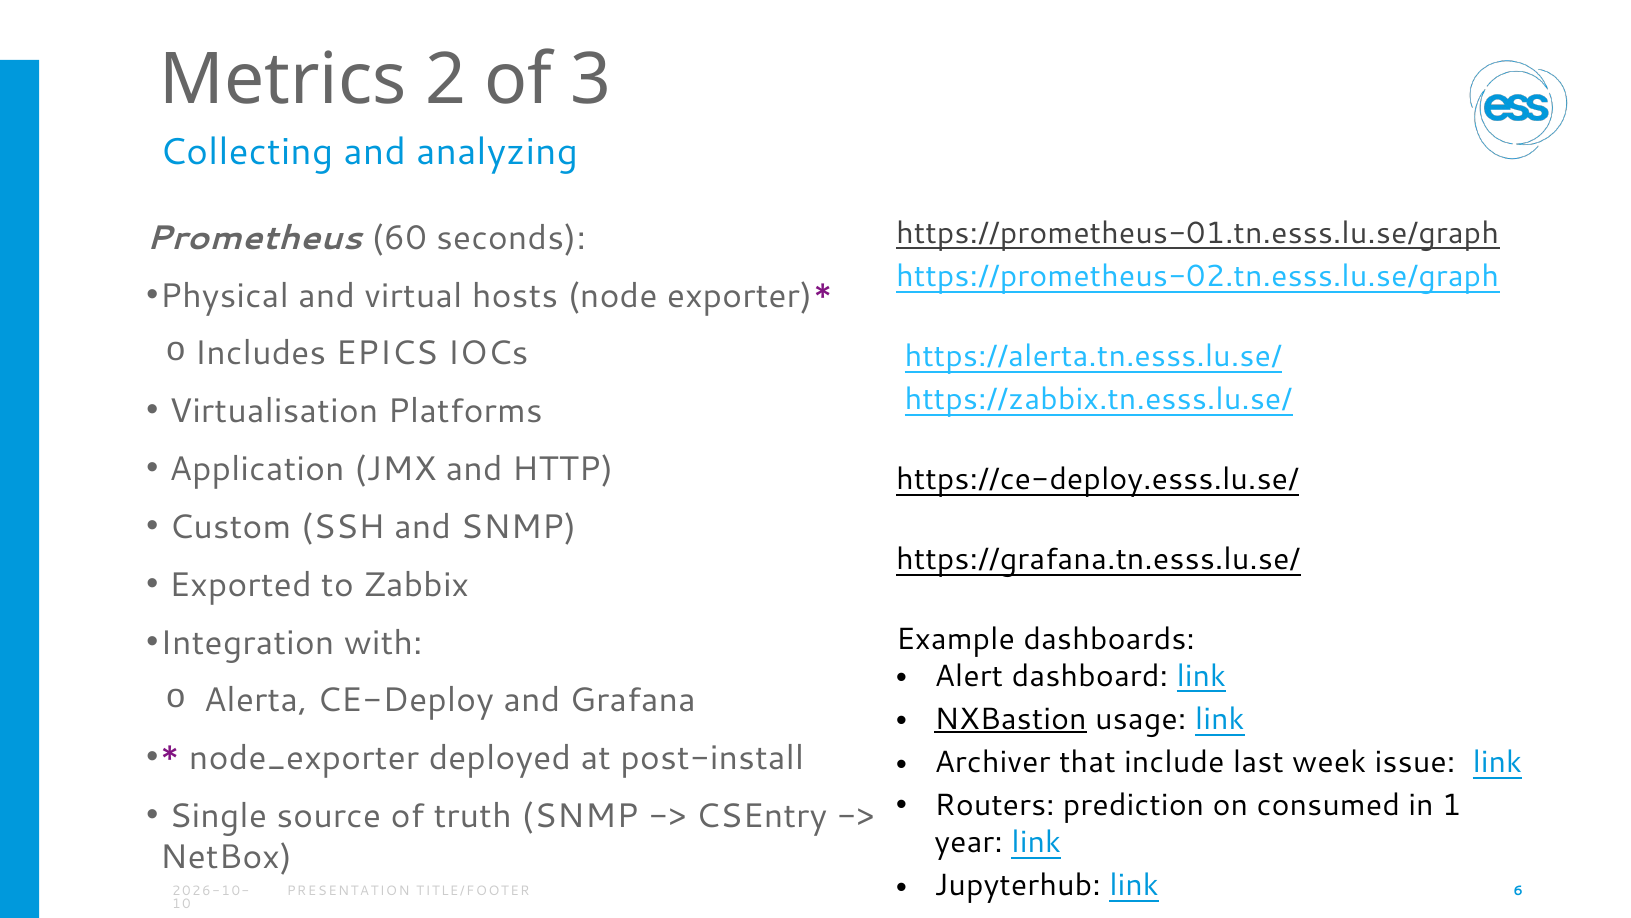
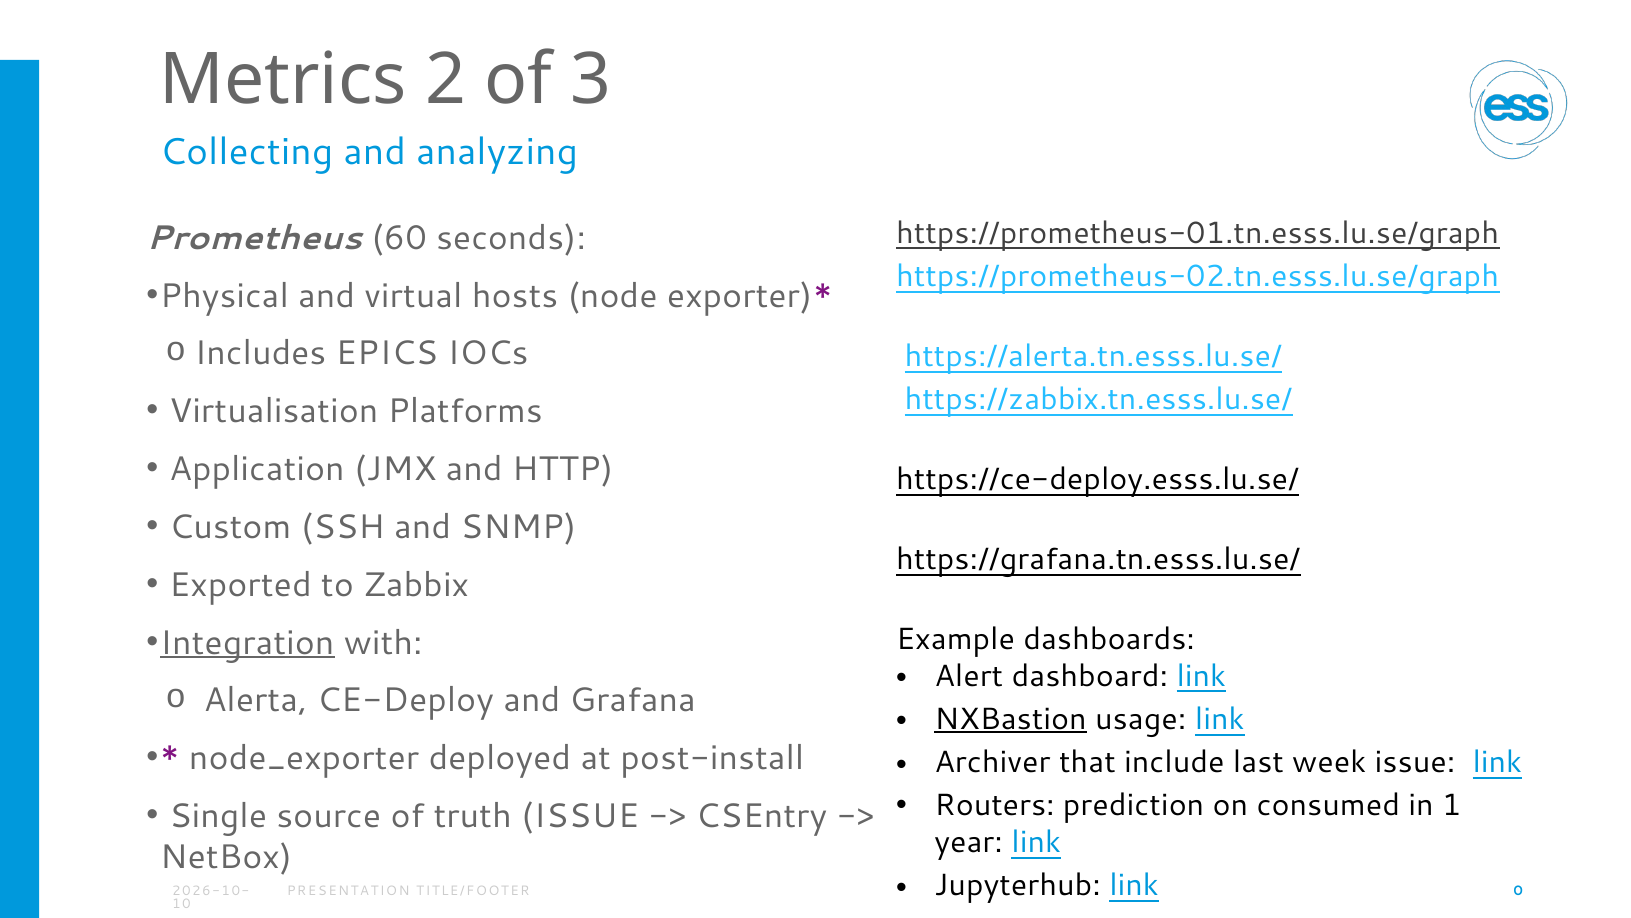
Integration underline: none -> present
truth SNMP: SNMP -> ISSUE
6: 6 -> 0
